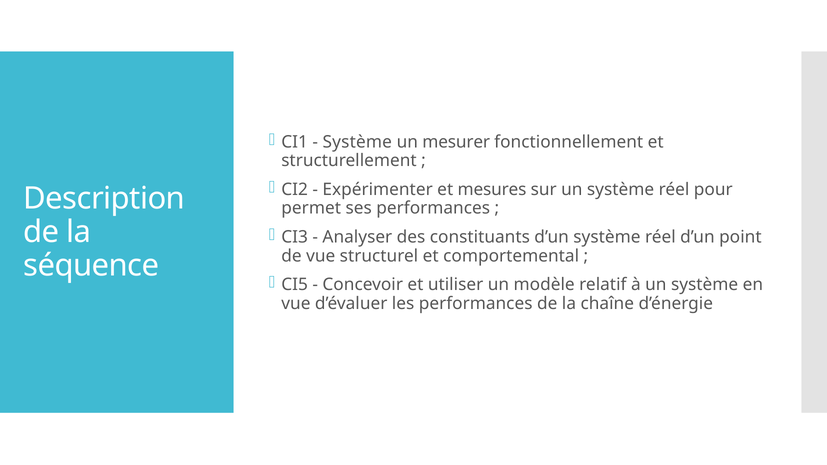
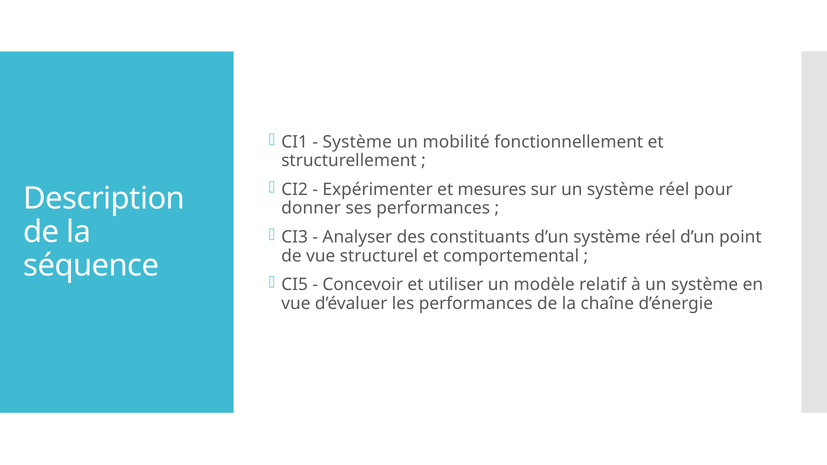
mesurer: mesurer -> mobilité
permet: permet -> donner
